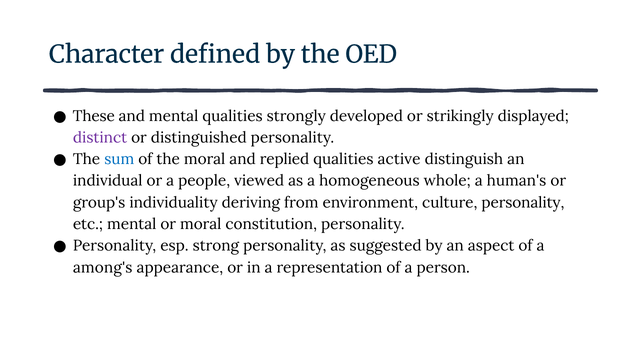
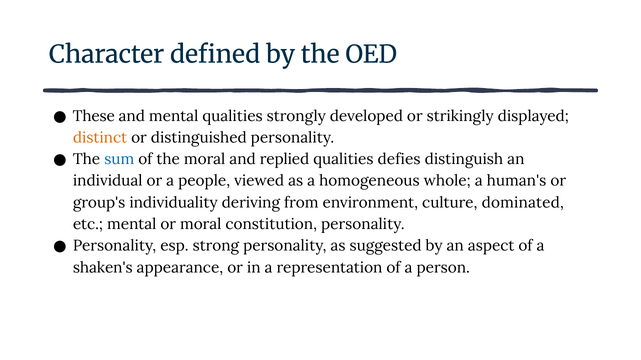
distinct colour: purple -> orange
active: active -> defies
culture personality: personality -> dominated
among's: among's -> shaken's
